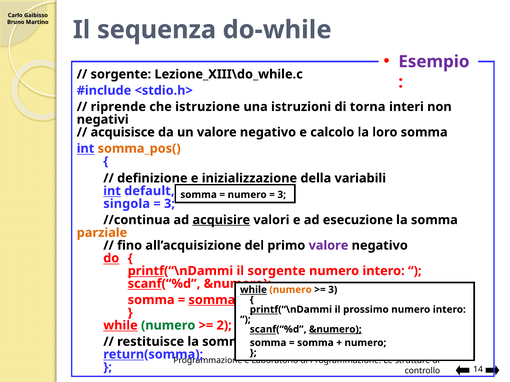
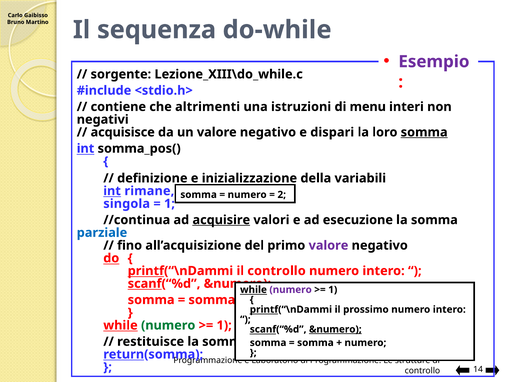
riprende: riprende -> contiene
istruzione: istruzione -> altrimenti
torna: torna -> menu
calcolo: calcolo -> dispari
somma at (424, 132) underline: none -> present
somma_pos( colour: orange -> black
default: default -> rimane
3 at (282, 195): 3 -> 2
3 at (169, 204): 3 -> 1
parziale colour: orange -> blue
il sorgente: sorgente -> controllo
numero at (291, 290) colour: orange -> purple
3 at (333, 290): 3 -> 1
somma at (212, 300) underline: present -> none
2 at (224, 326): 2 -> 1
